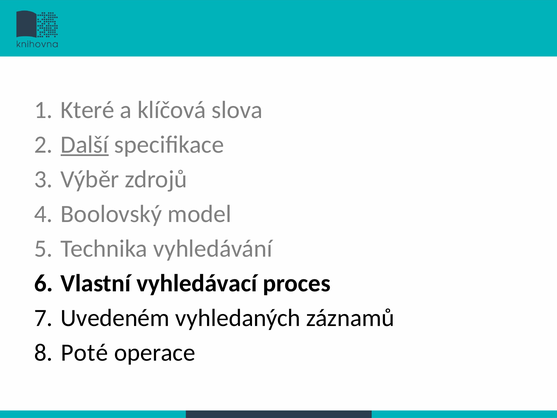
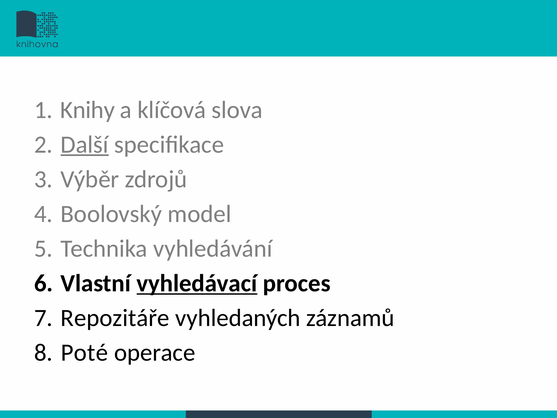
Které: Které -> Knihy
vyhledávací underline: none -> present
Uvedeném: Uvedeném -> Repozitáře
